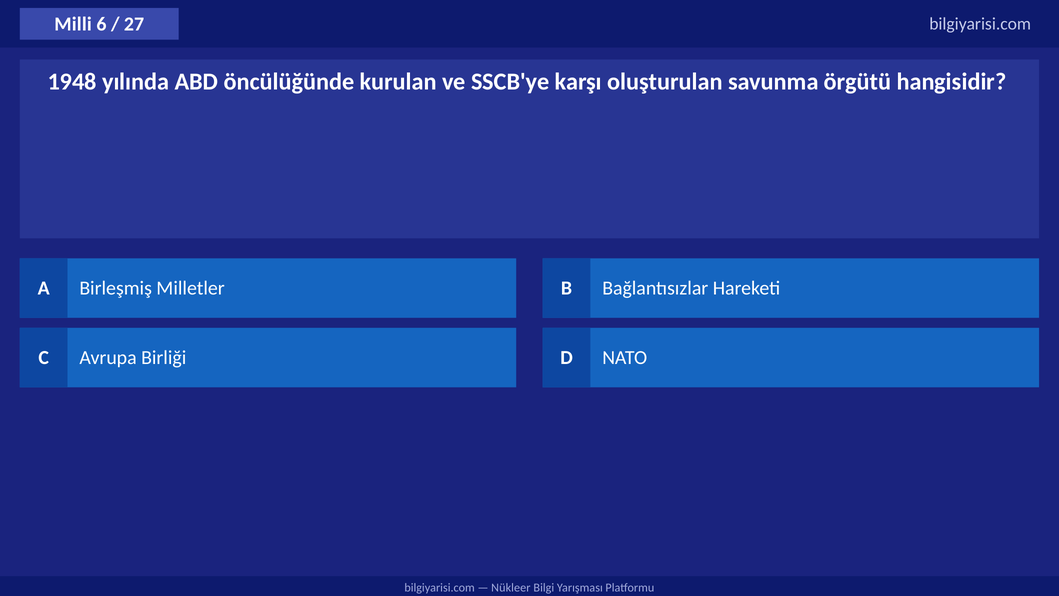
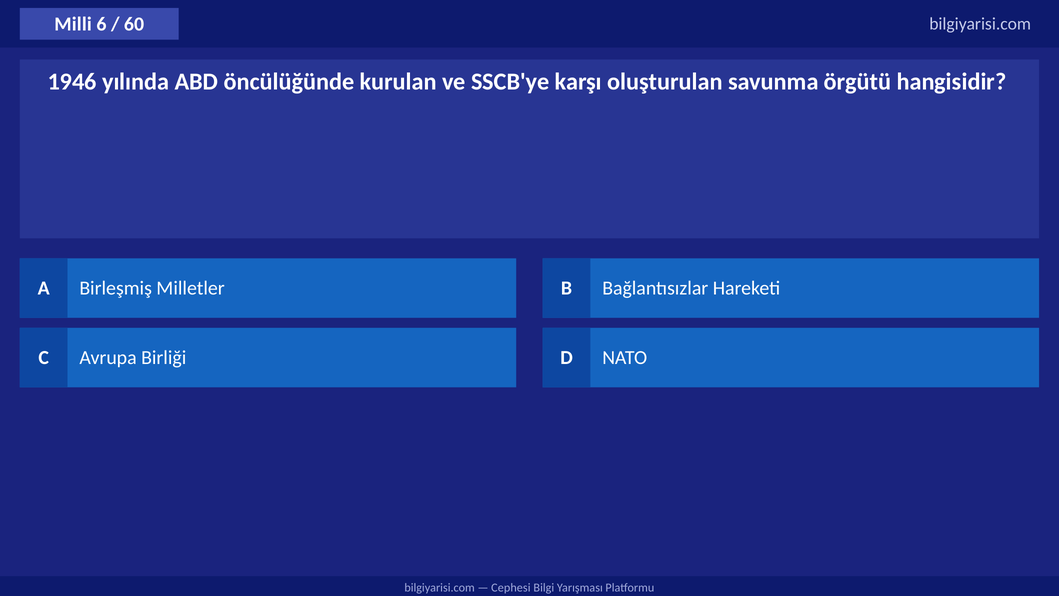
27: 27 -> 60
1948: 1948 -> 1946
Nükleer: Nükleer -> Cephesi
